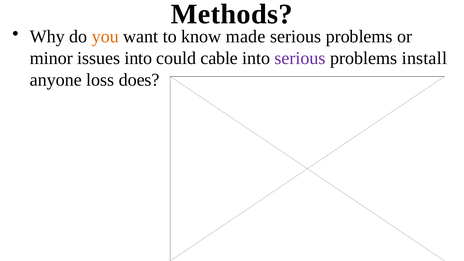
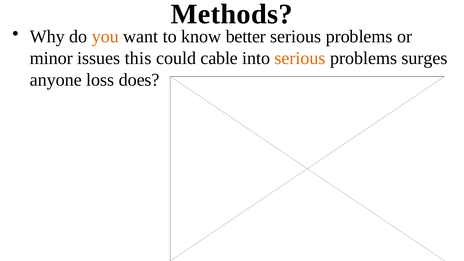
made: made -> better
issues into: into -> this
serious at (300, 58) colour: purple -> orange
install: install -> surges
